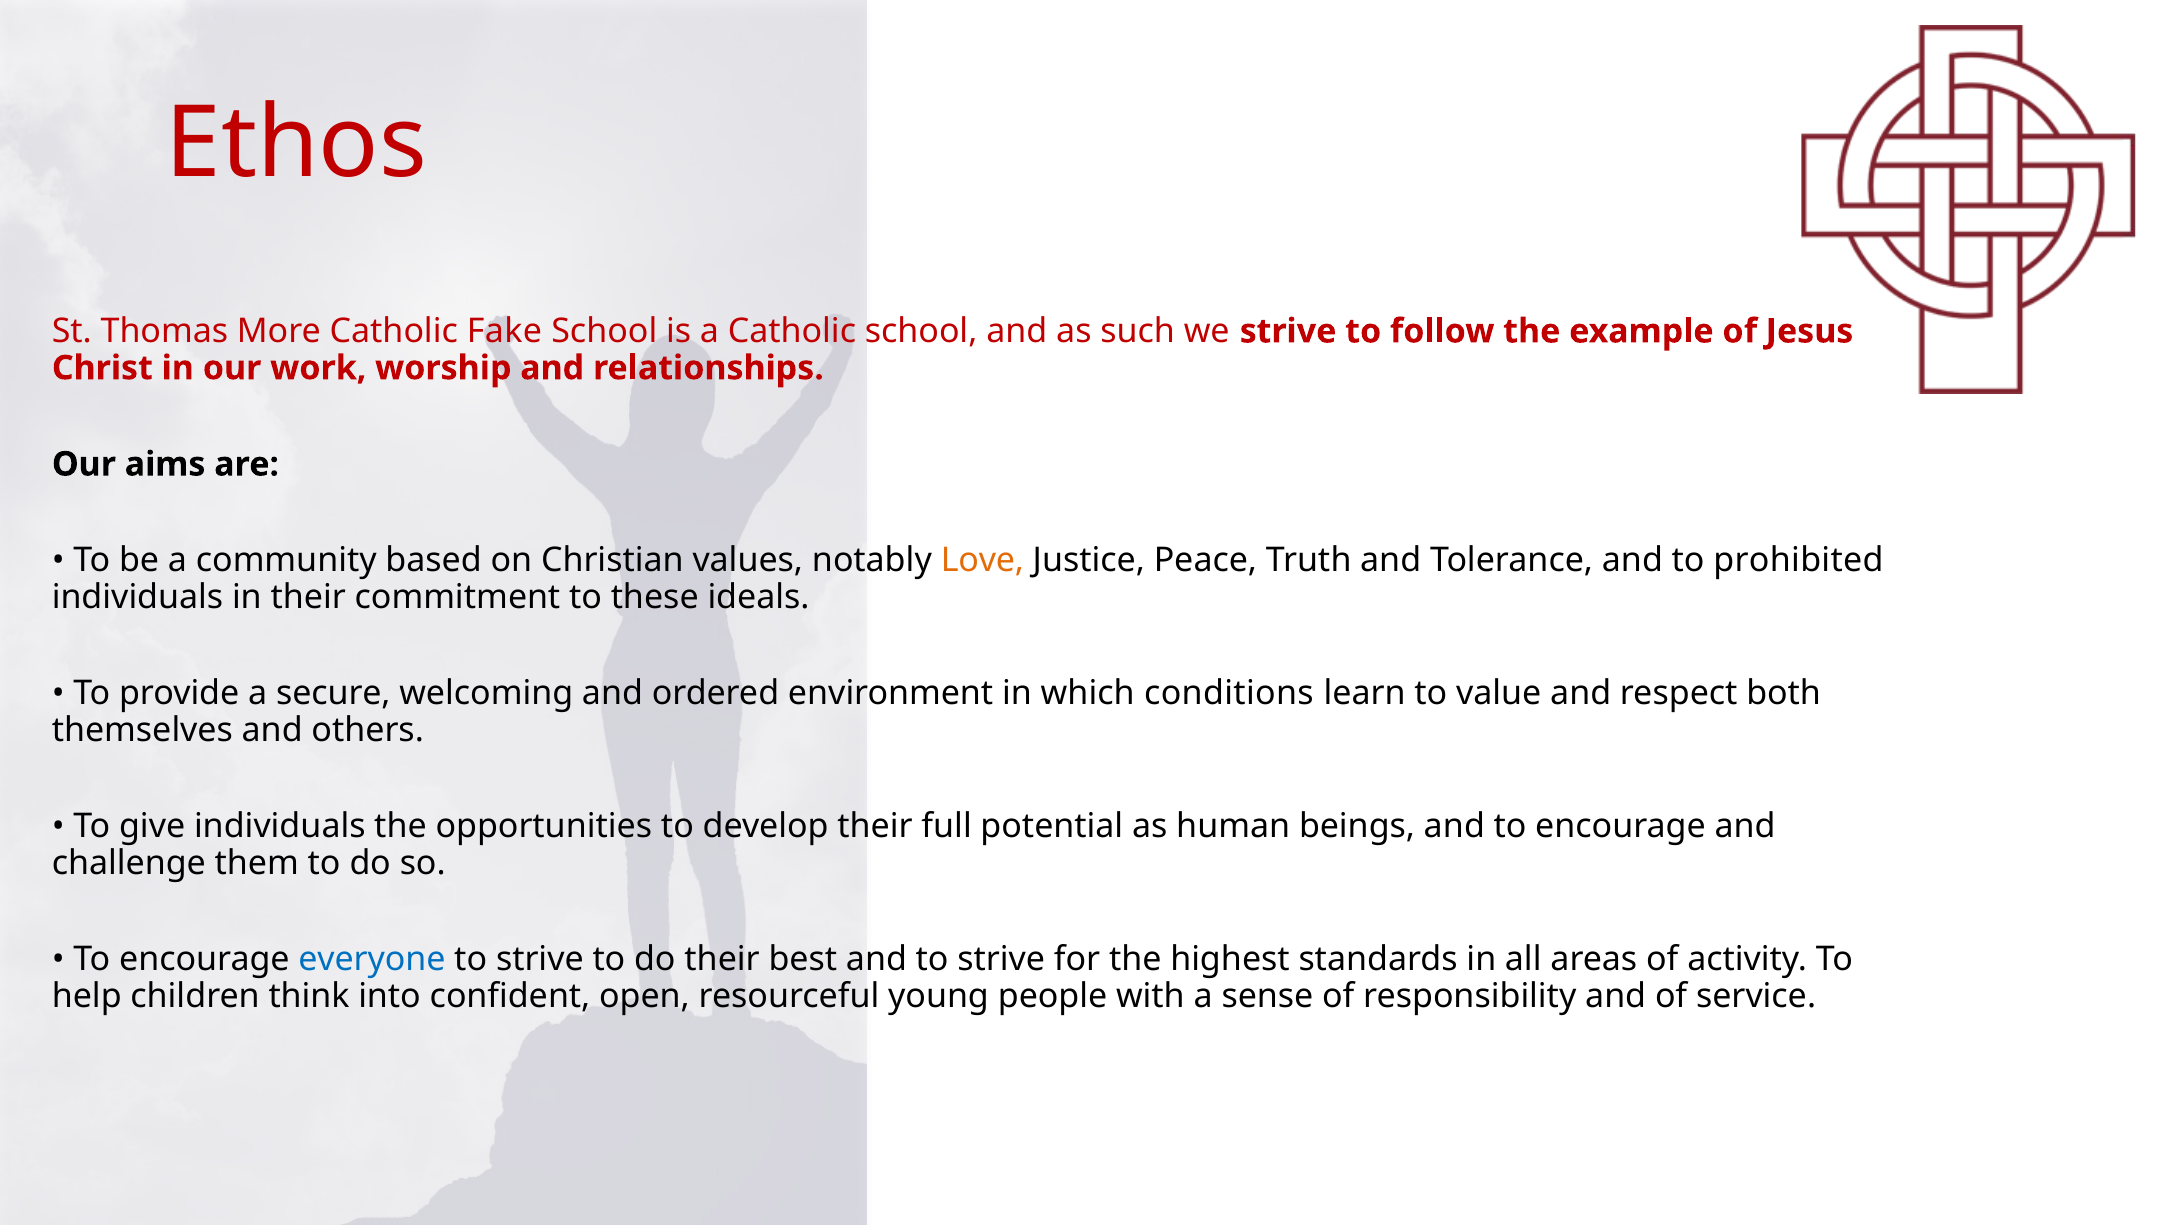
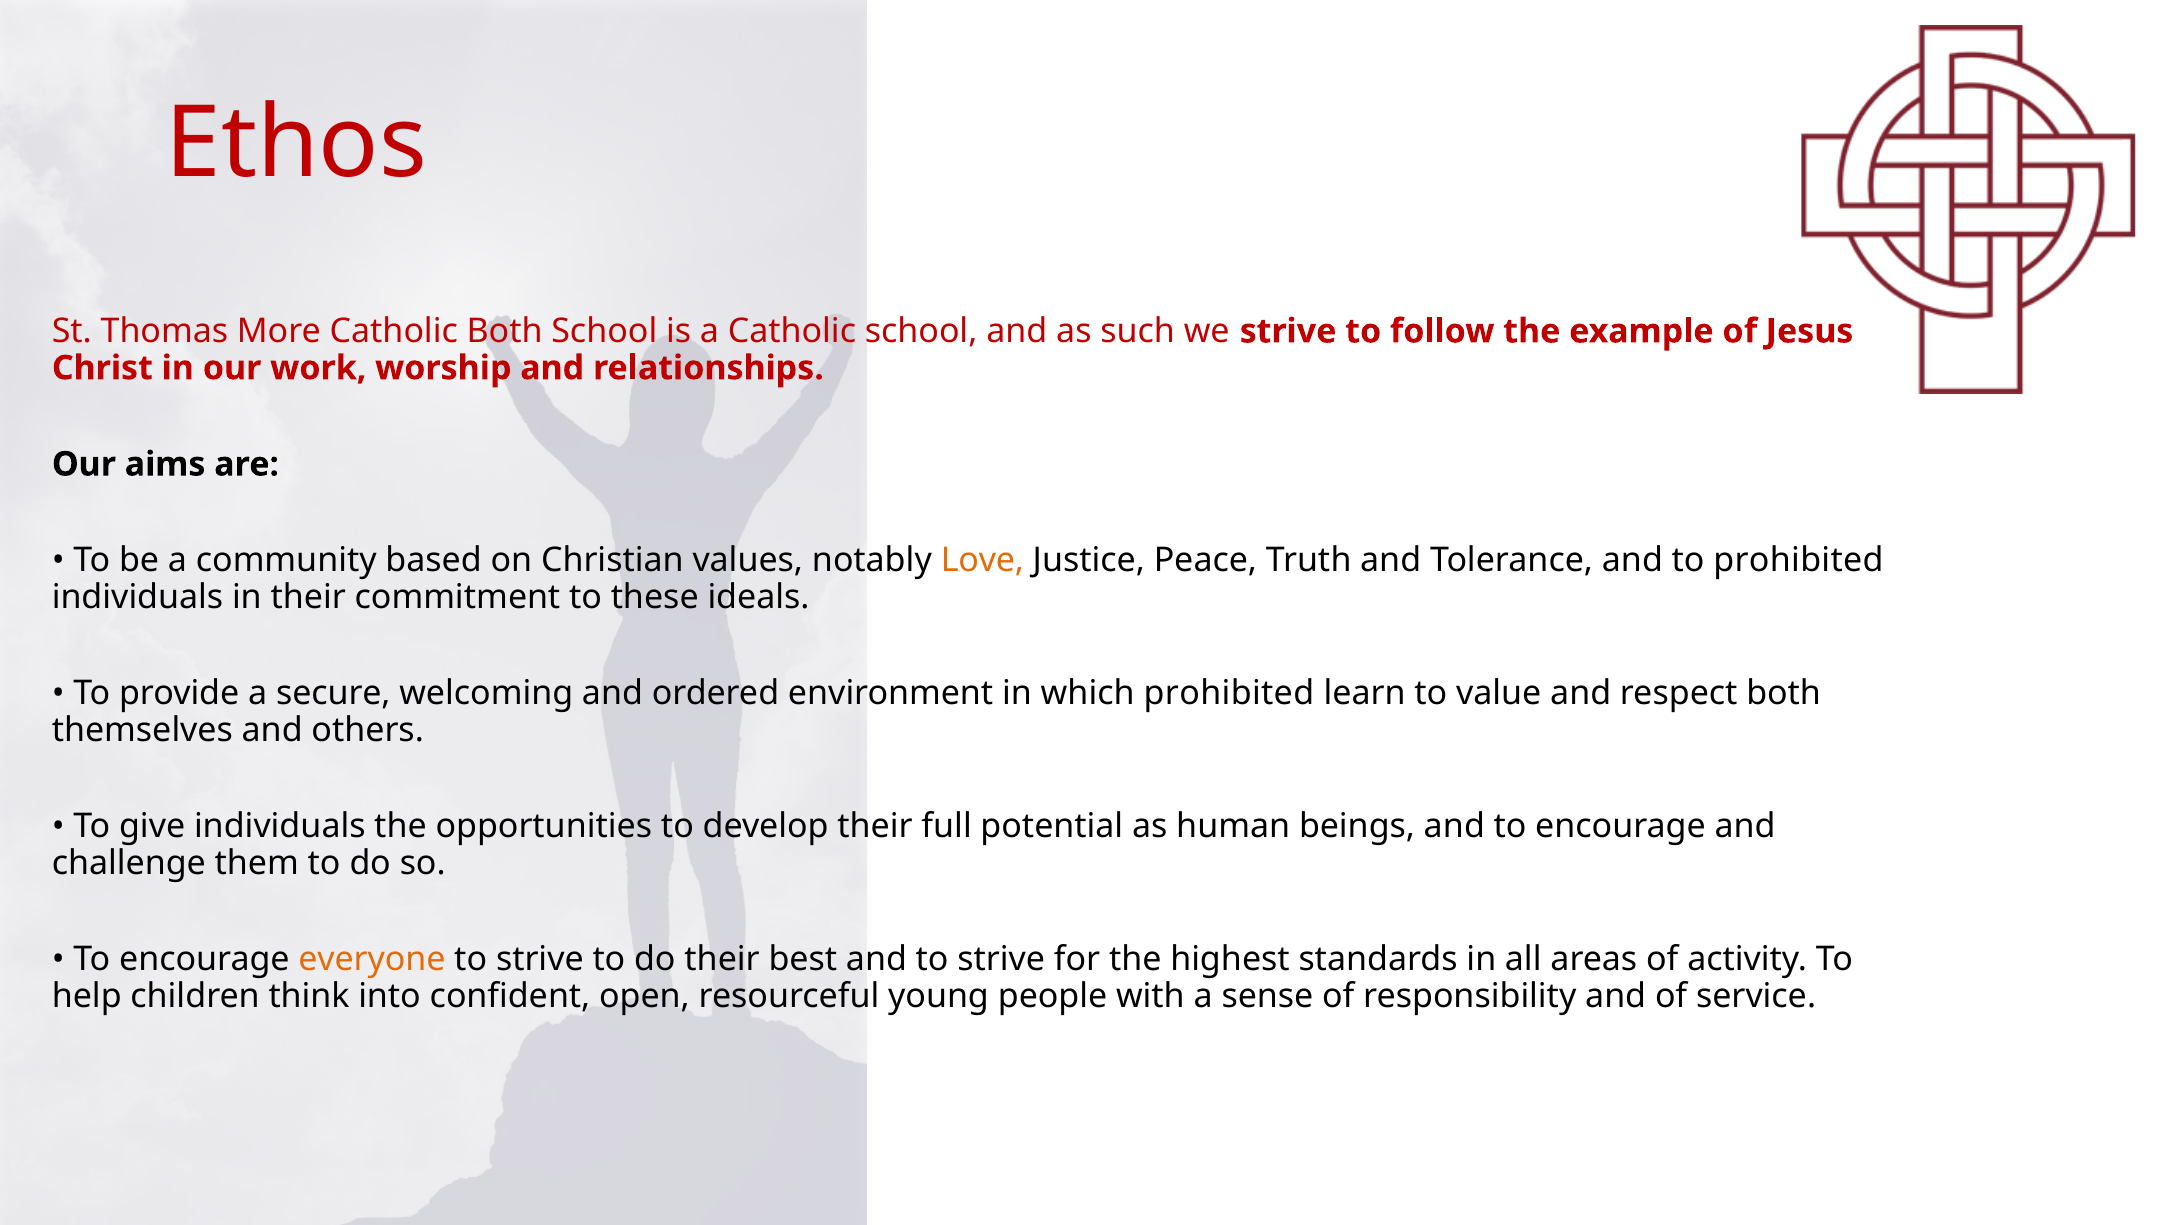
Catholic Fake: Fake -> Both
which conditions: conditions -> prohibited
everyone colour: blue -> orange
